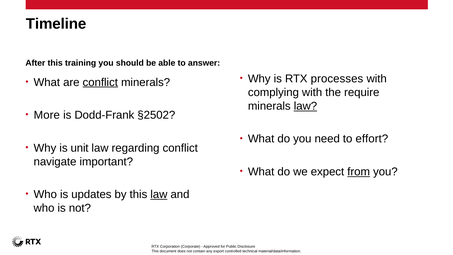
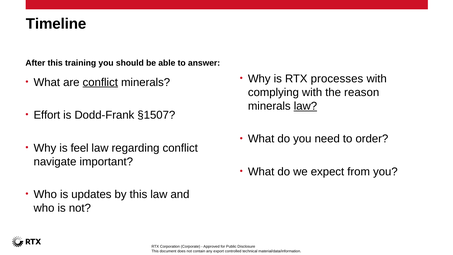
require: require -> reason
More: More -> Effort
§2502: §2502 -> §1507
effort: effort -> order
unit: unit -> feel
from underline: present -> none
law at (159, 194) underline: present -> none
